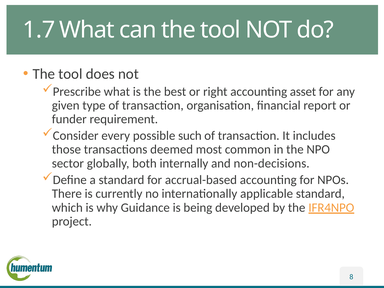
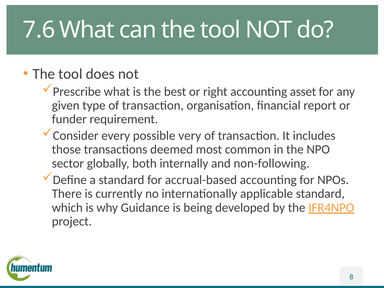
1.7: 1.7 -> 7.6
such: such -> very
non-decisions: non-decisions -> non-following
